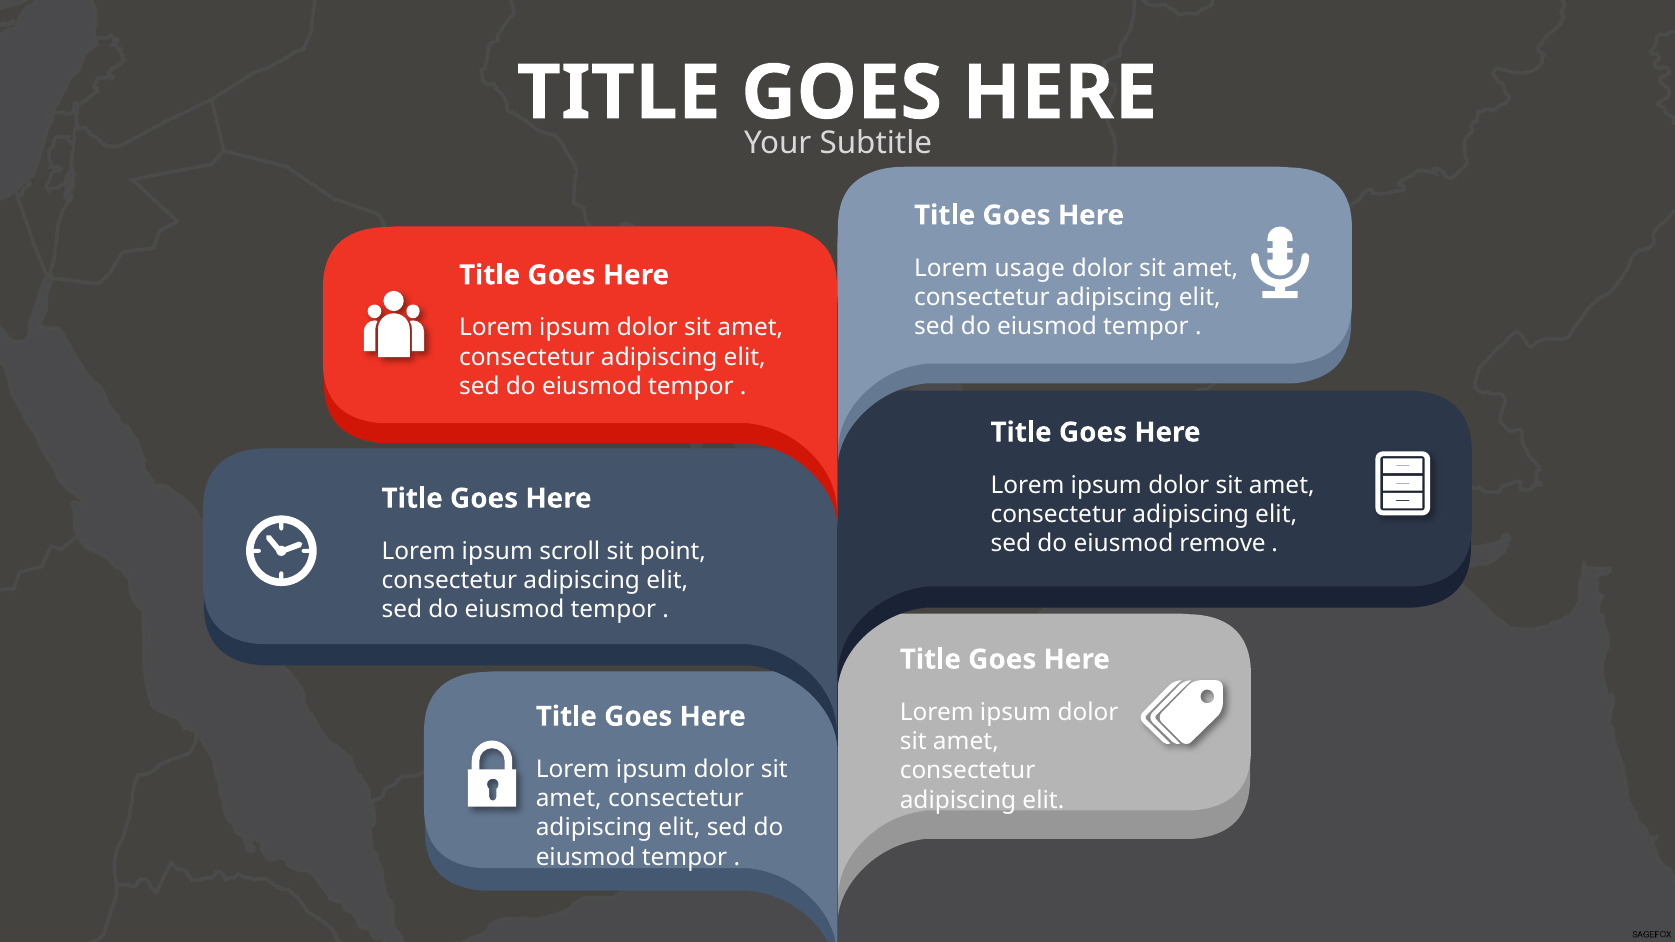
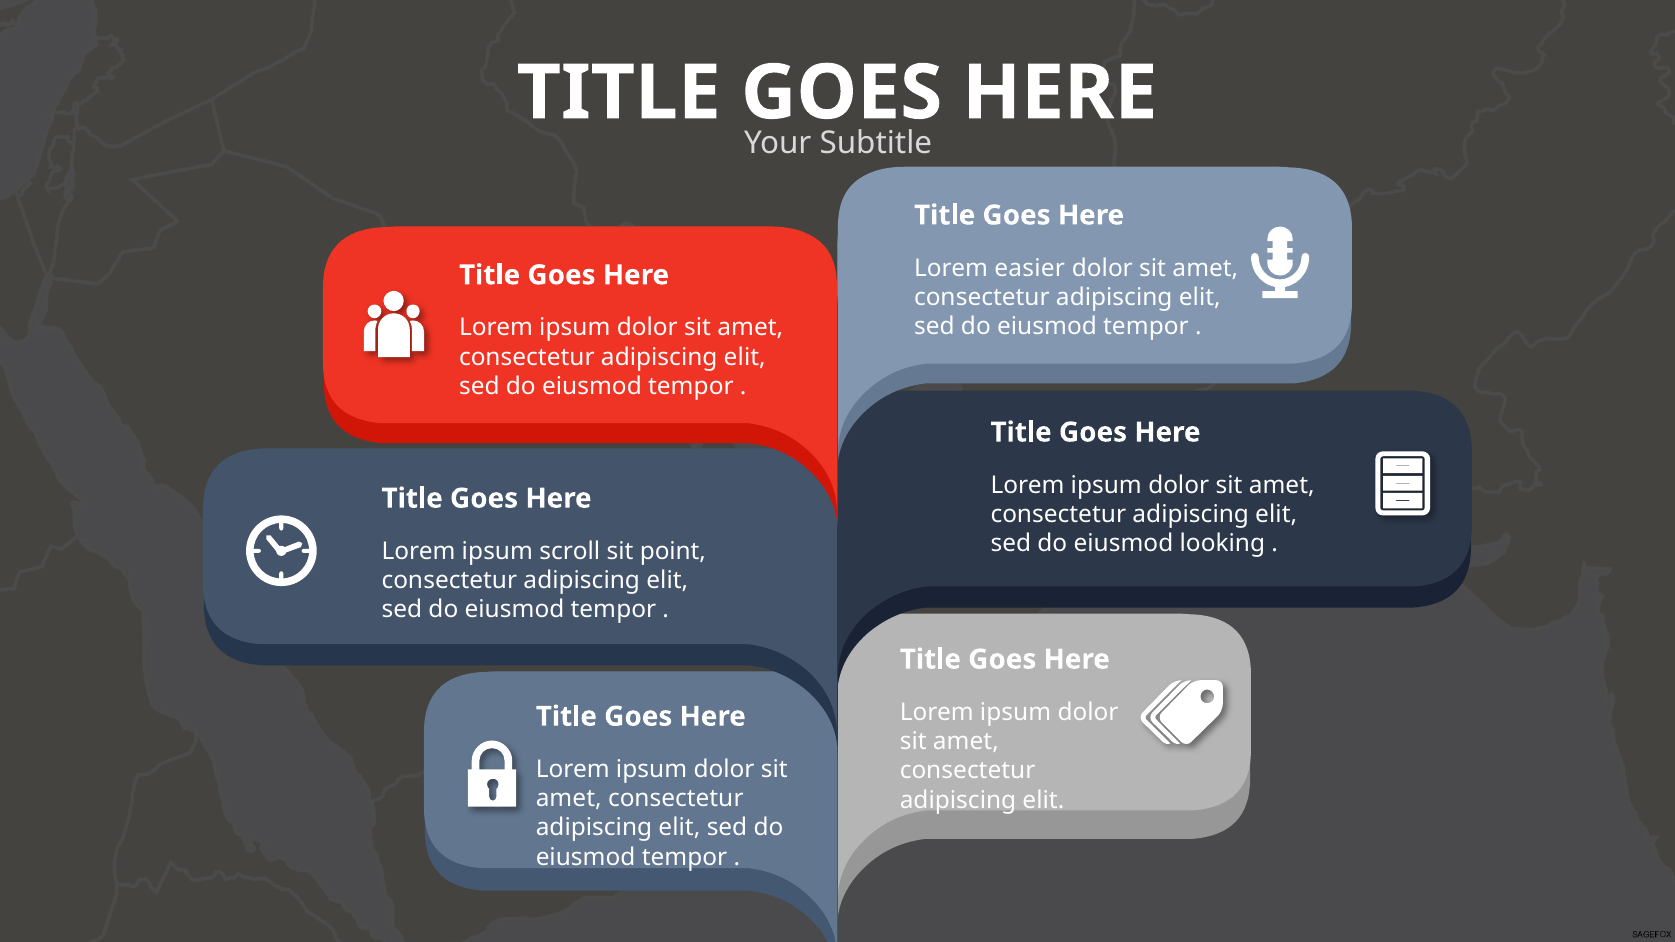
usage: usage -> easier
remove: remove -> looking
